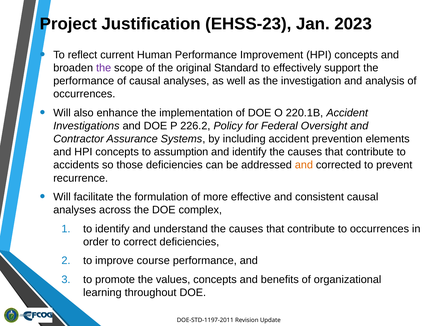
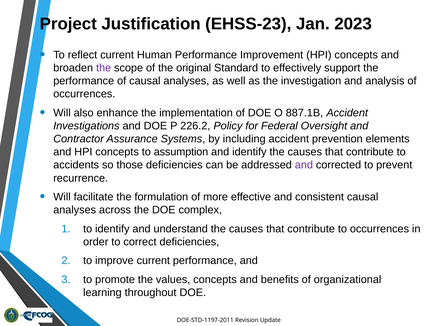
220.1B: 220.1B -> 887.1B
and at (304, 165) colour: orange -> purple
improve course: course -> current
